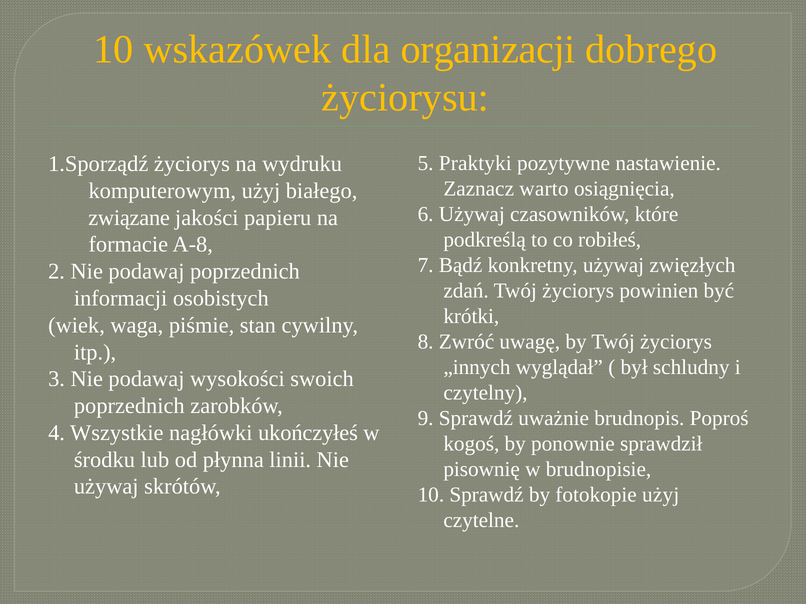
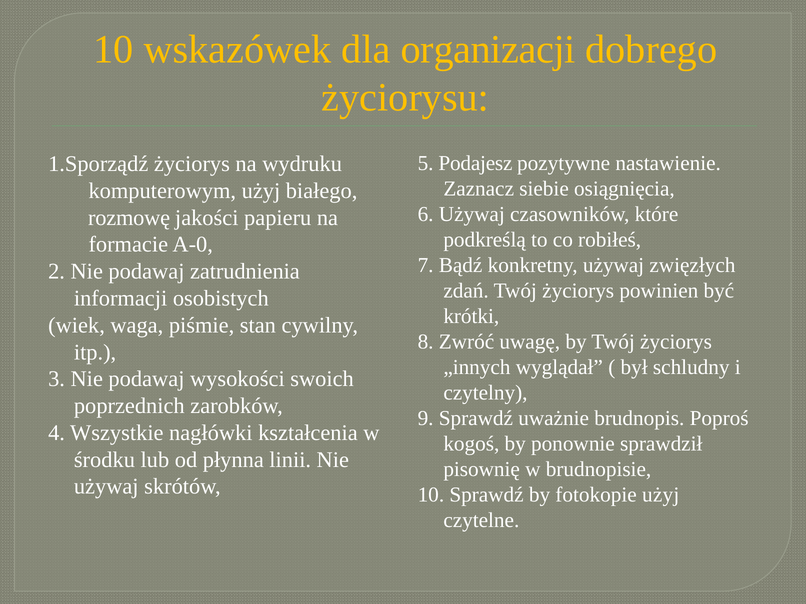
Praktyki: Praktyki -> Podajesz
warto: warto -> siebie
związane: związane -> rozmowę
A-8: A-8 -> A-0
podawaj poprzednich: poprzednich -> zatrudnienia
ukończyłeś: ukończyłeś -> kształcenia
